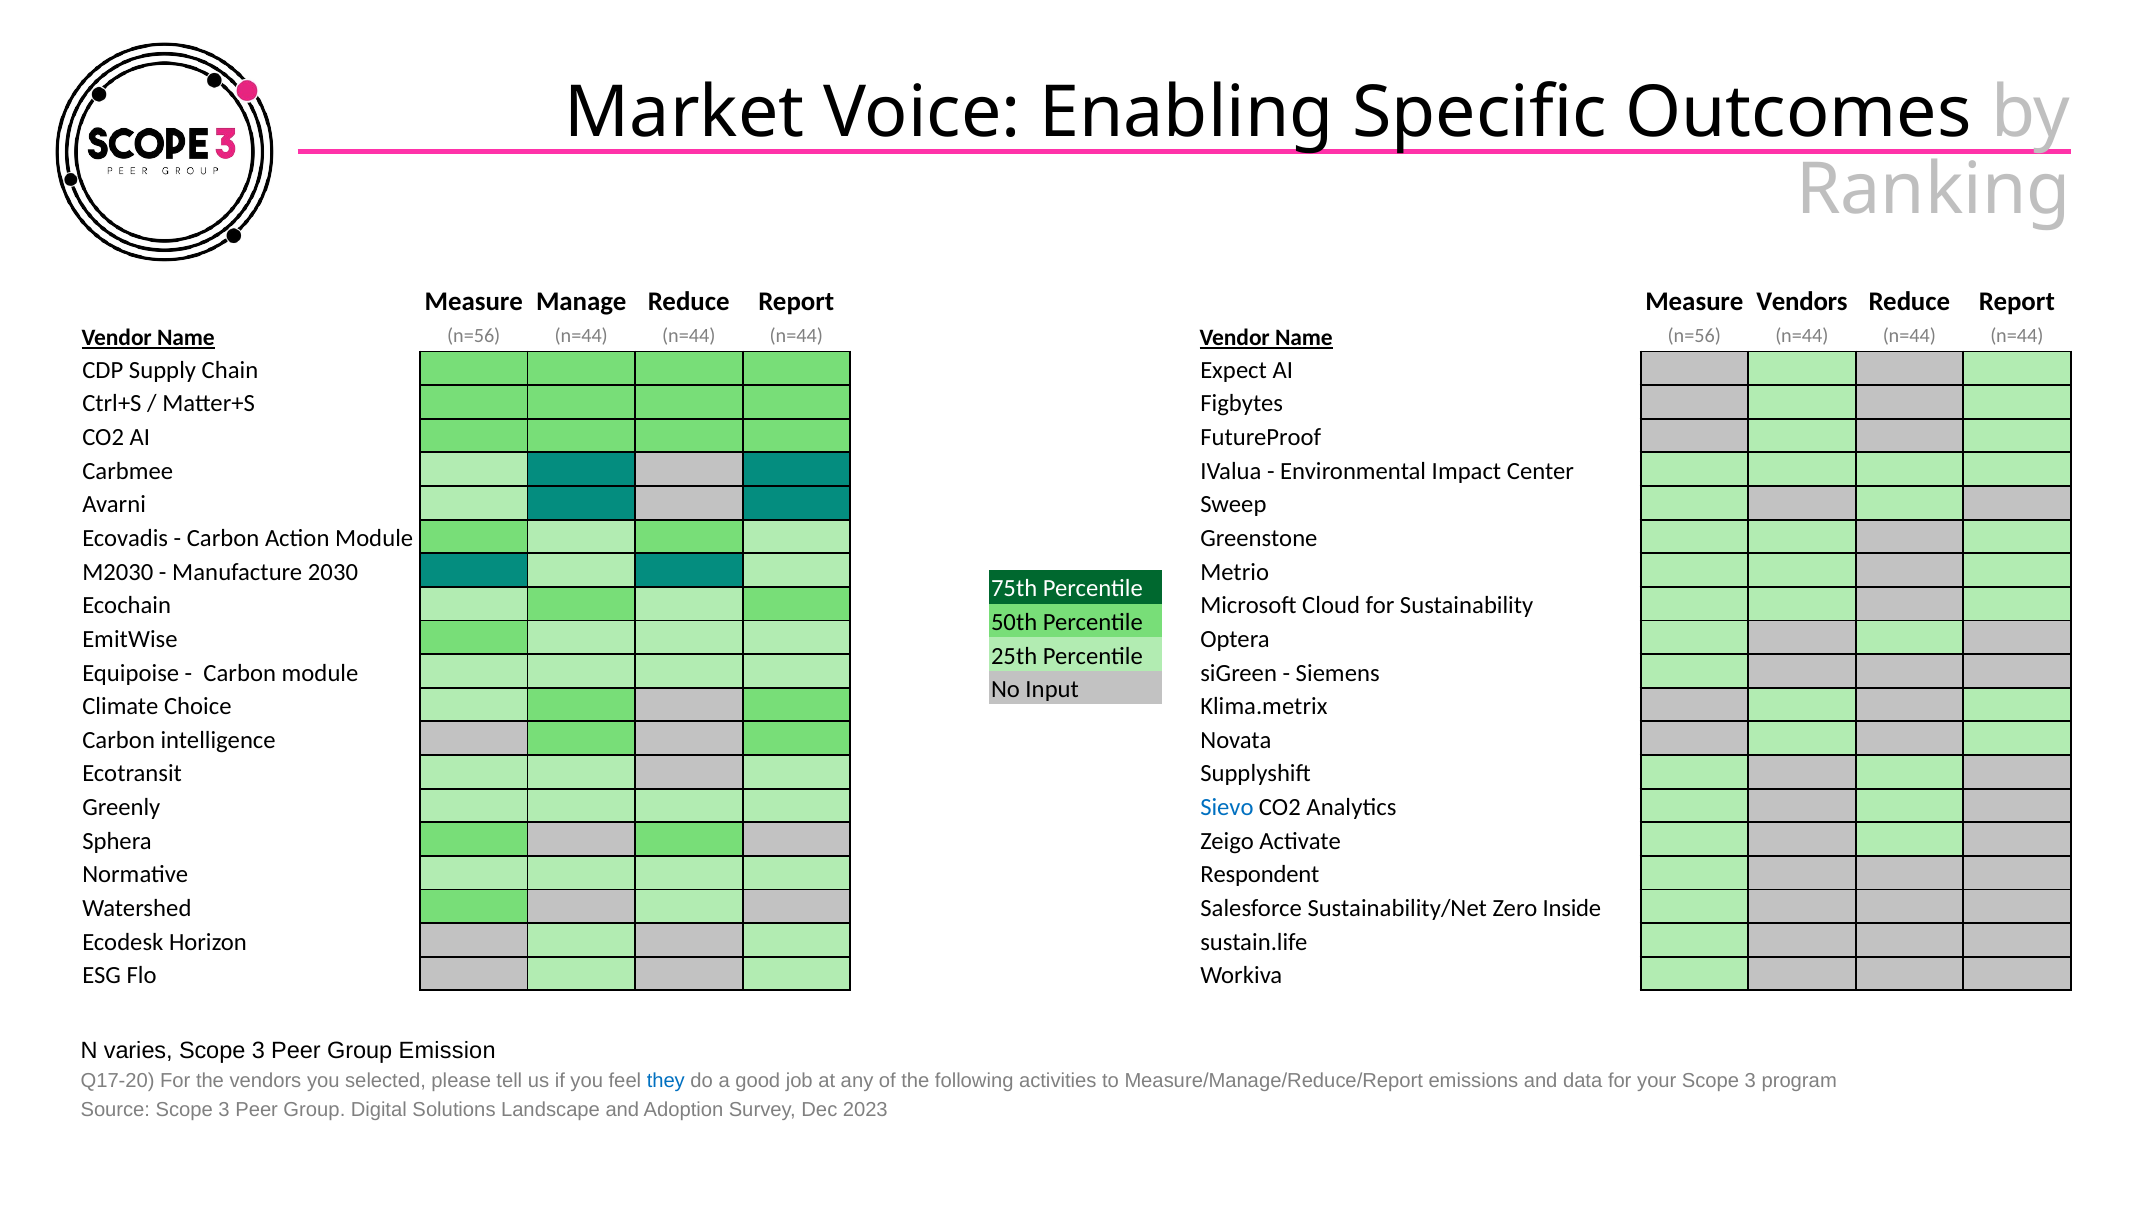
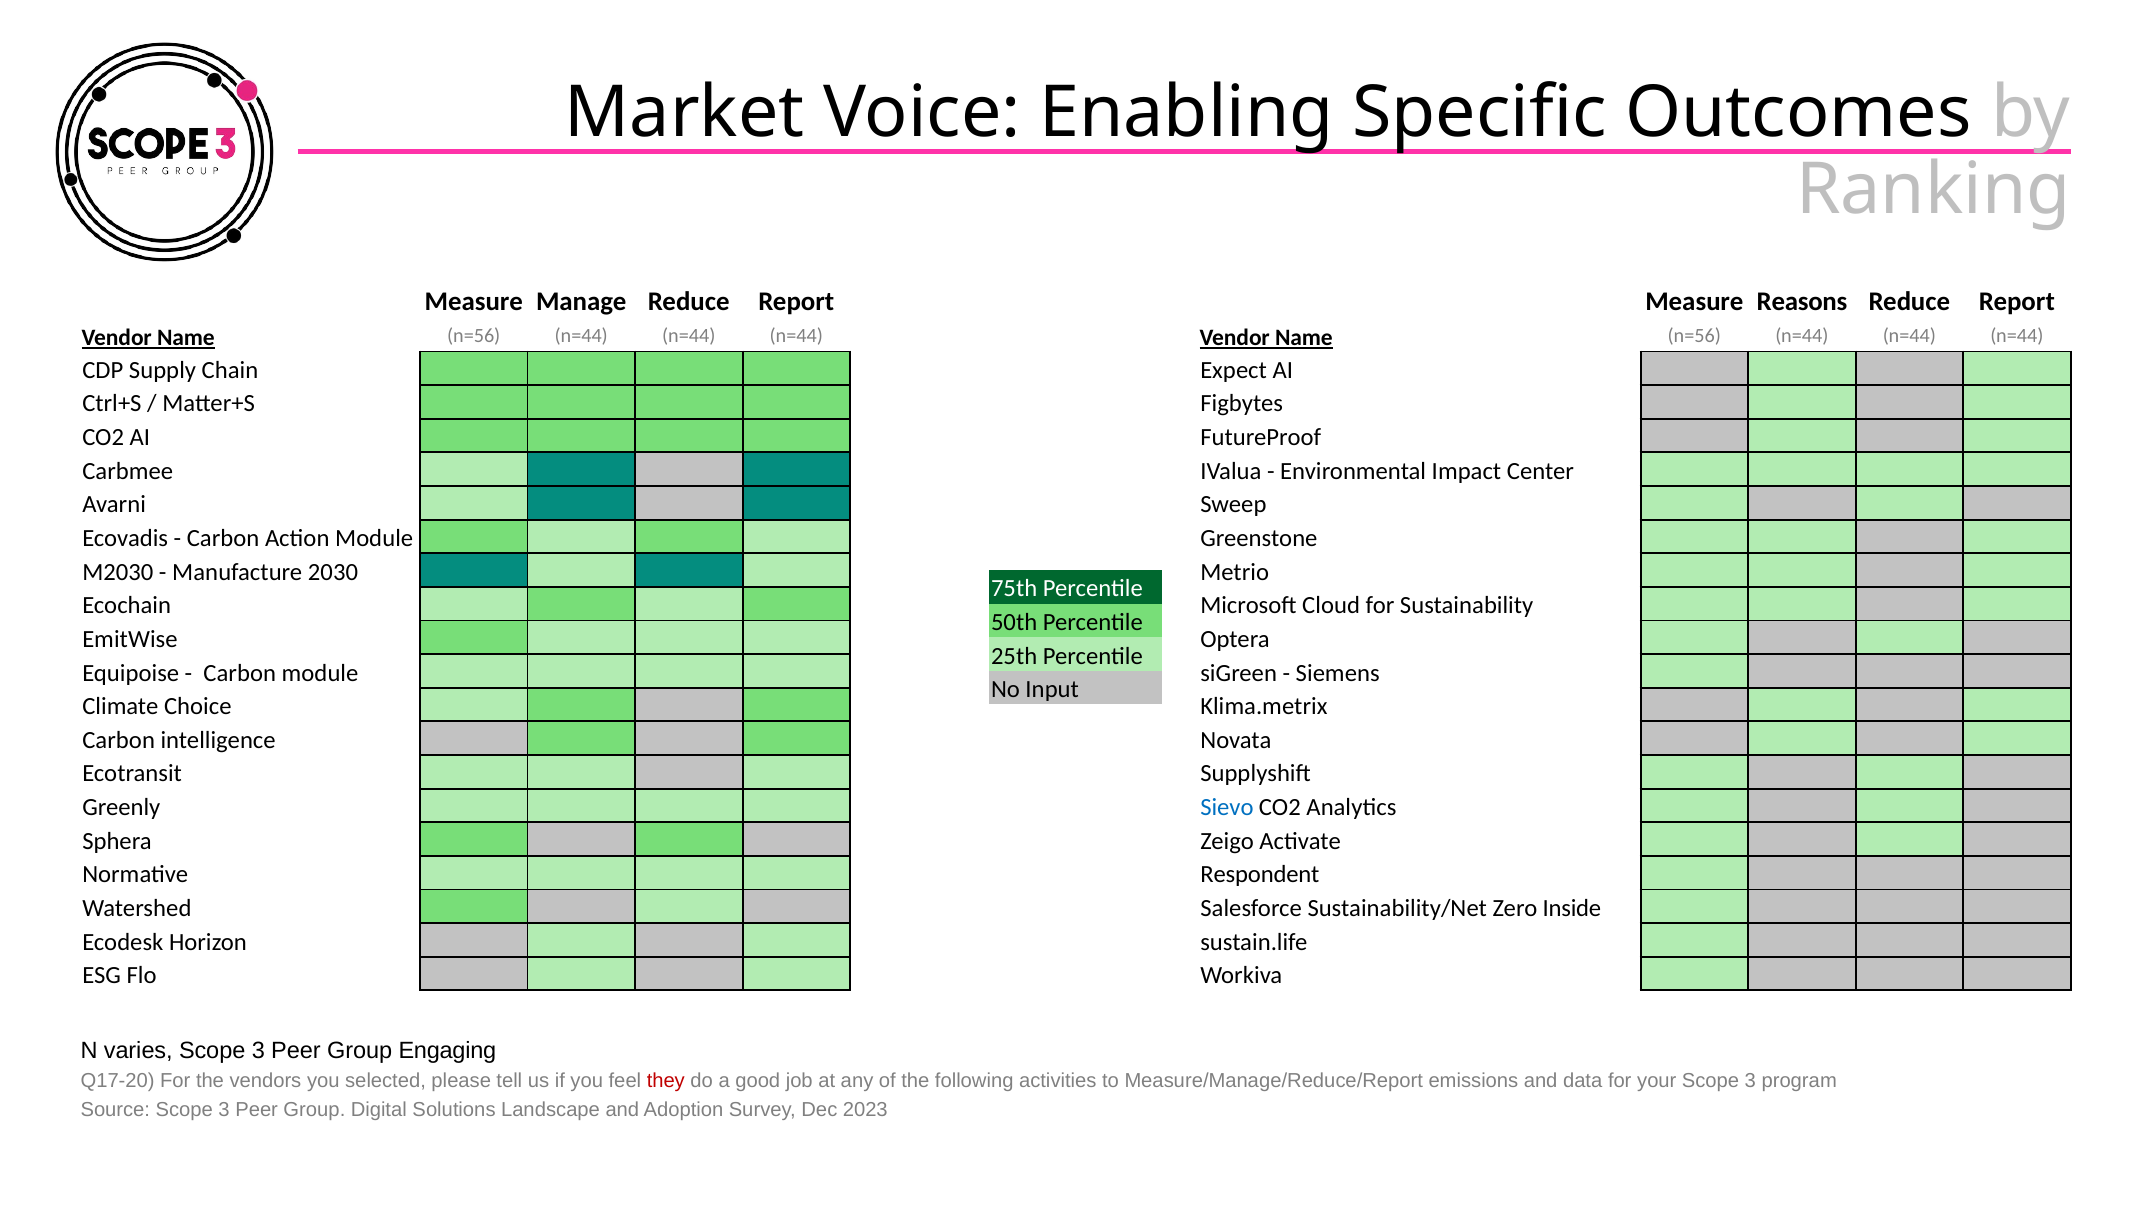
Measure Vendors: Vendors -> Reasons
Emission: Emission -> Engaging
they colour: blue -> red
